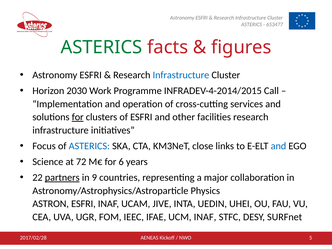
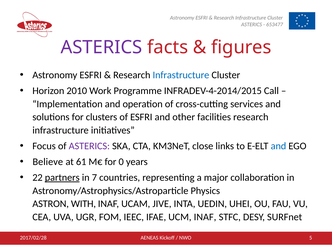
ASTERICS at (101, 47) colour: green -> purple
2030: 2030 -> 2010
for at (78, 117) underline: present -> none
ASTERICS at (89, 146) colour: blue -> purple
Science: Science -> Believe
72: 72 -> 61
6: 6 -> 0
9: 9 -> 7
ASTRON ESFRI: ESFRI -> WITH
